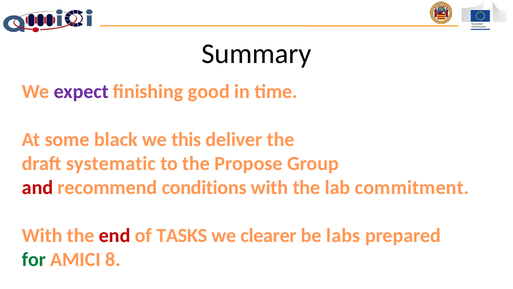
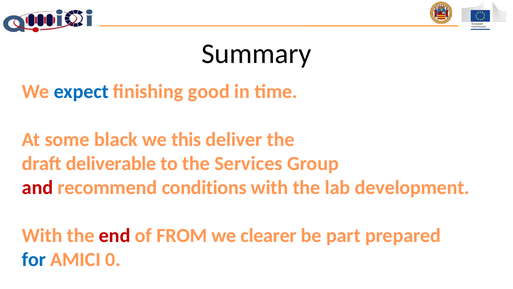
expect colour: purple -> blue
systematic: systematic -> deliverable
Propose: Propose -> Services
commitment: commitment -> development
TASKS: TASKS -> FROM
labs: labs -> part
for colour: green -> blue
8: 8 -> 0
